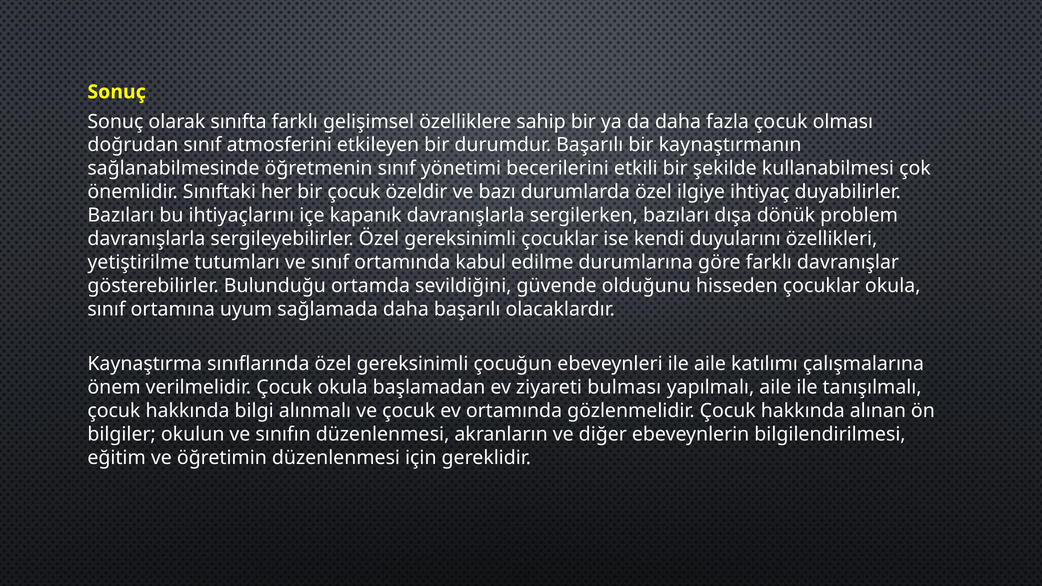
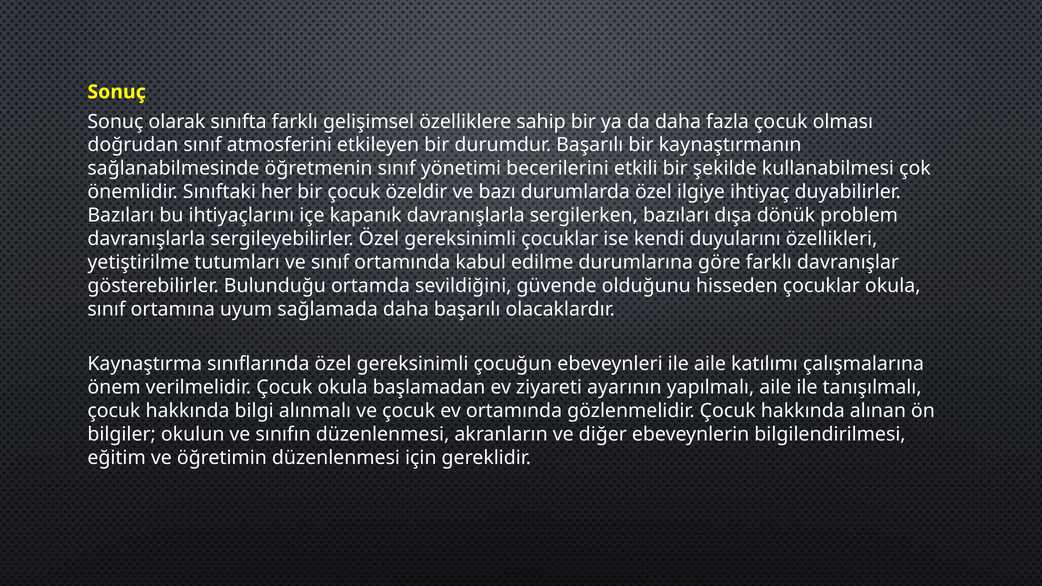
bulması: bulması -> ayarının
